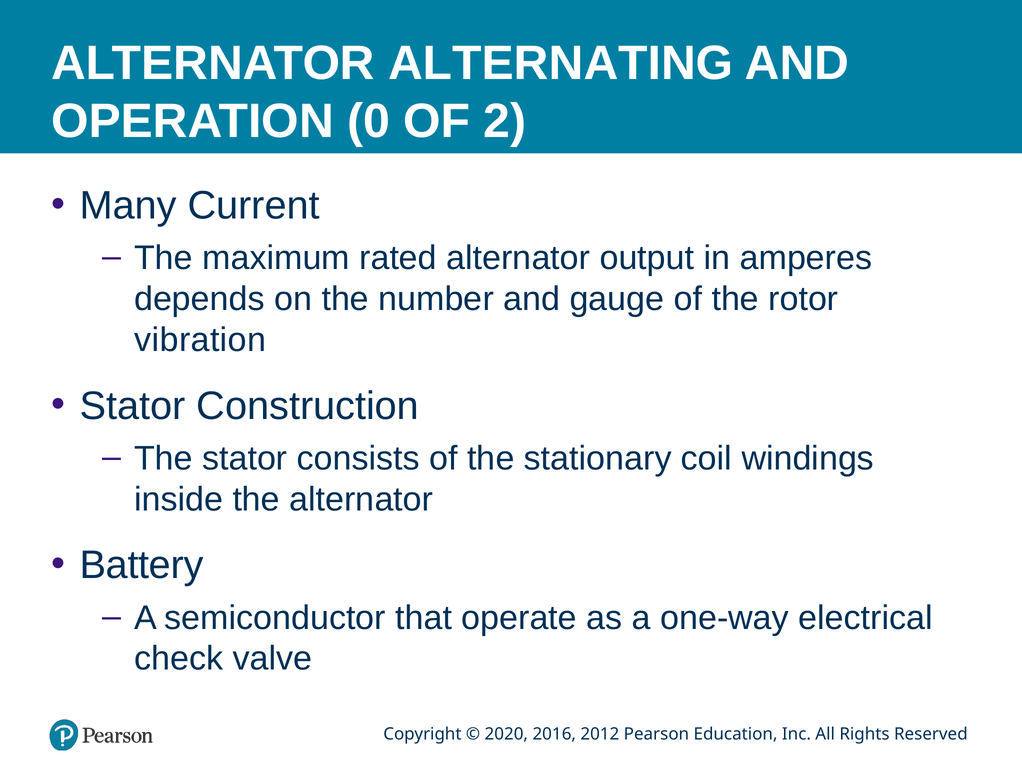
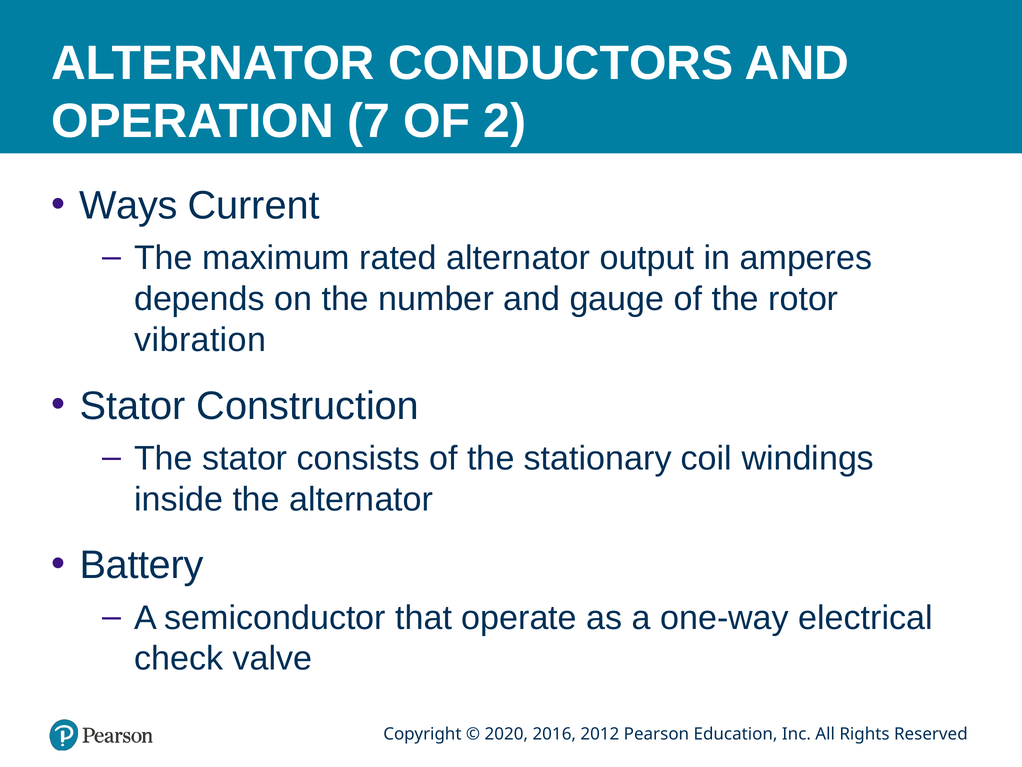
ALTERNATING: ALTERNATING -> CONDUCTORS
0: 0 -> 7
Many: Many -> Ways
